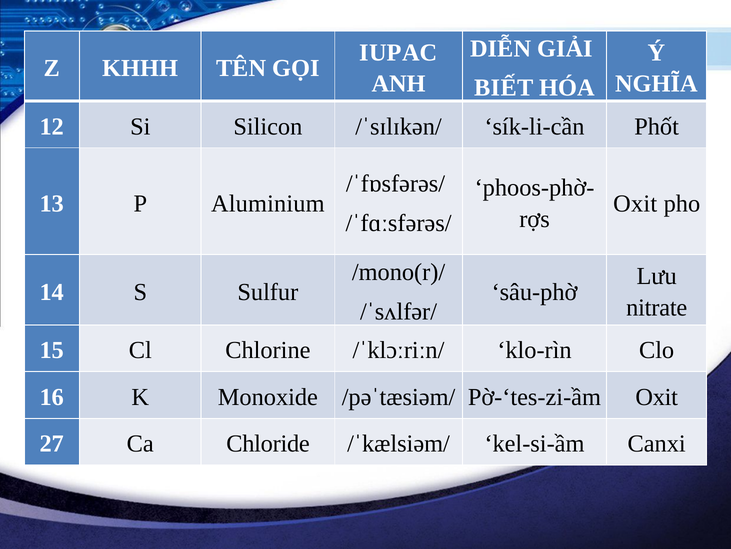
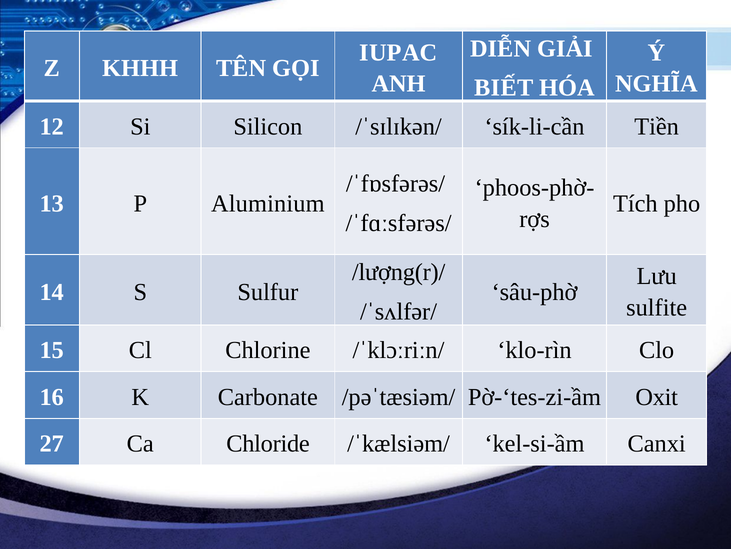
Phốt: Phốt -> Tiền
Oxit at (635, 203): Oxit -> Tích
/mono(r)/: /mono(r)/ -> /lượng(r)/
nitrate: nitrate -> sulfite
Monoxide: Monoxide -> Carbonate
